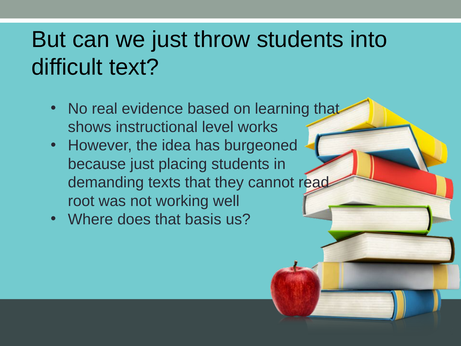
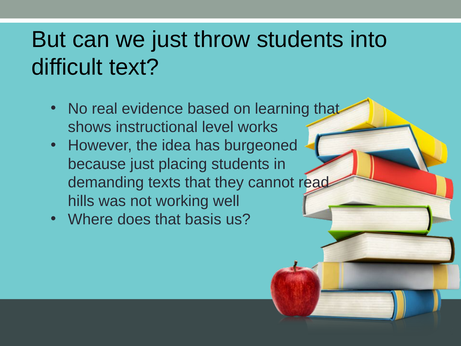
root: root -> hills
